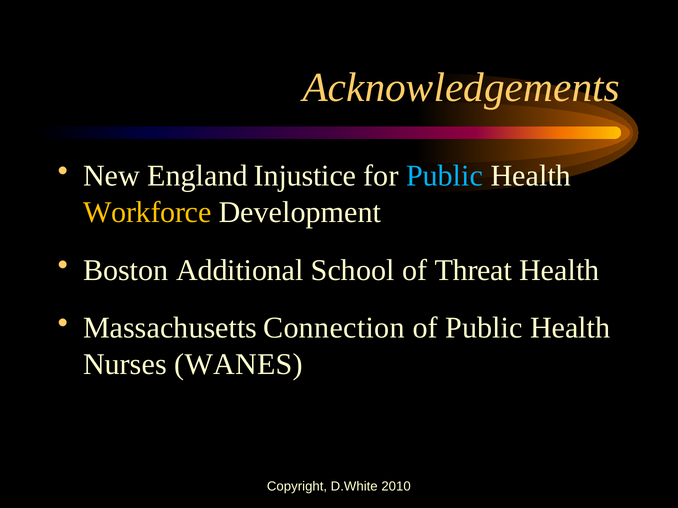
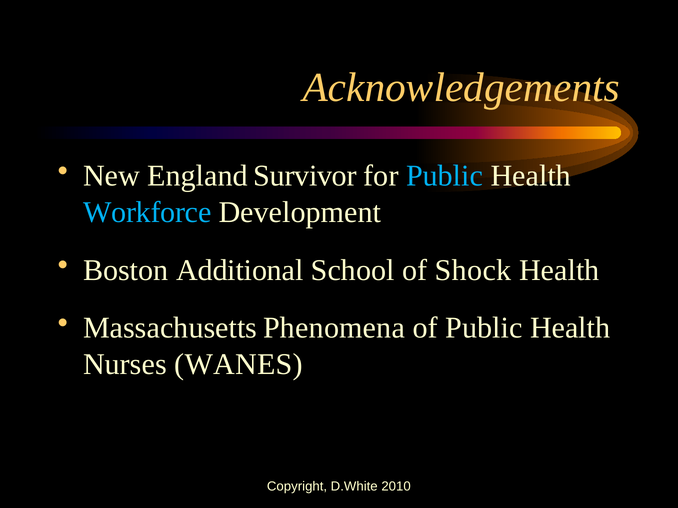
Injustice: Injustice -> Survivor
Workforce colour: yellow -> light blue
Threat: Threat -> Shock
Connection: Connection -> Phenomena
